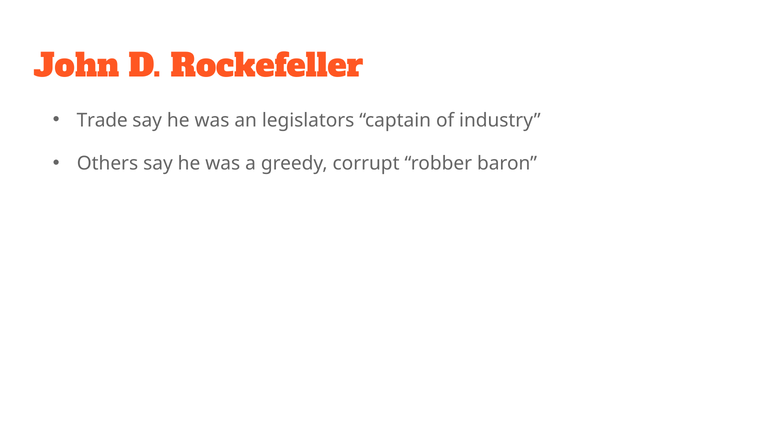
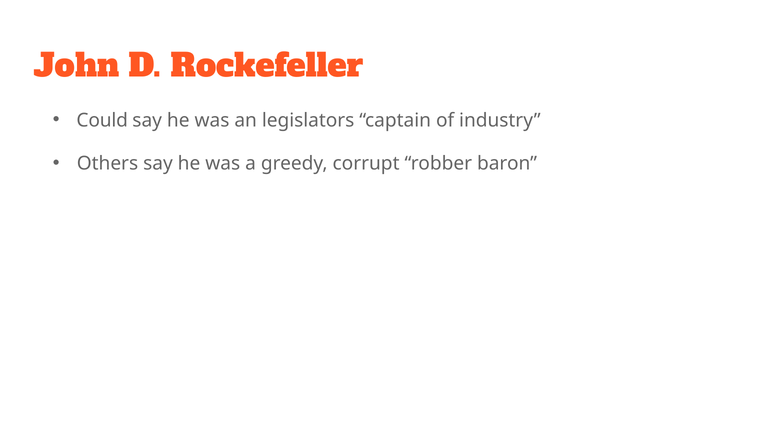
Trade: Trade -> Could
